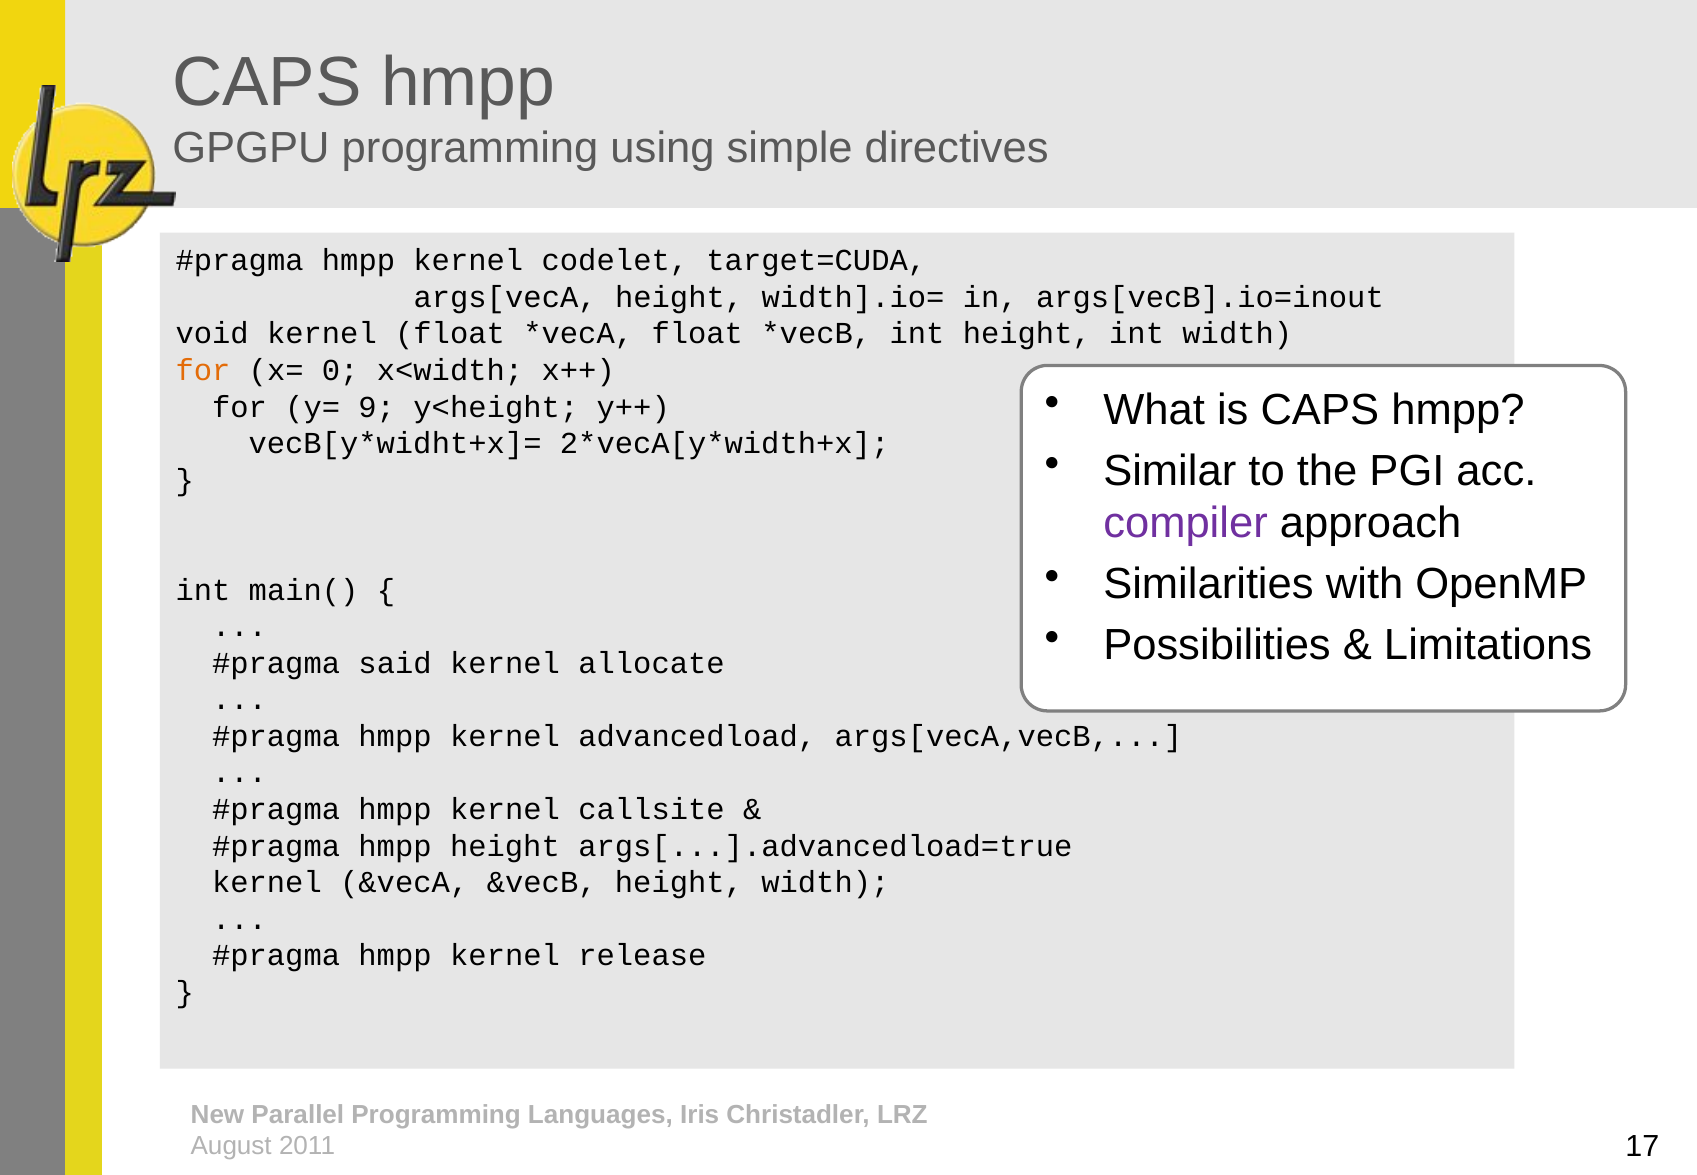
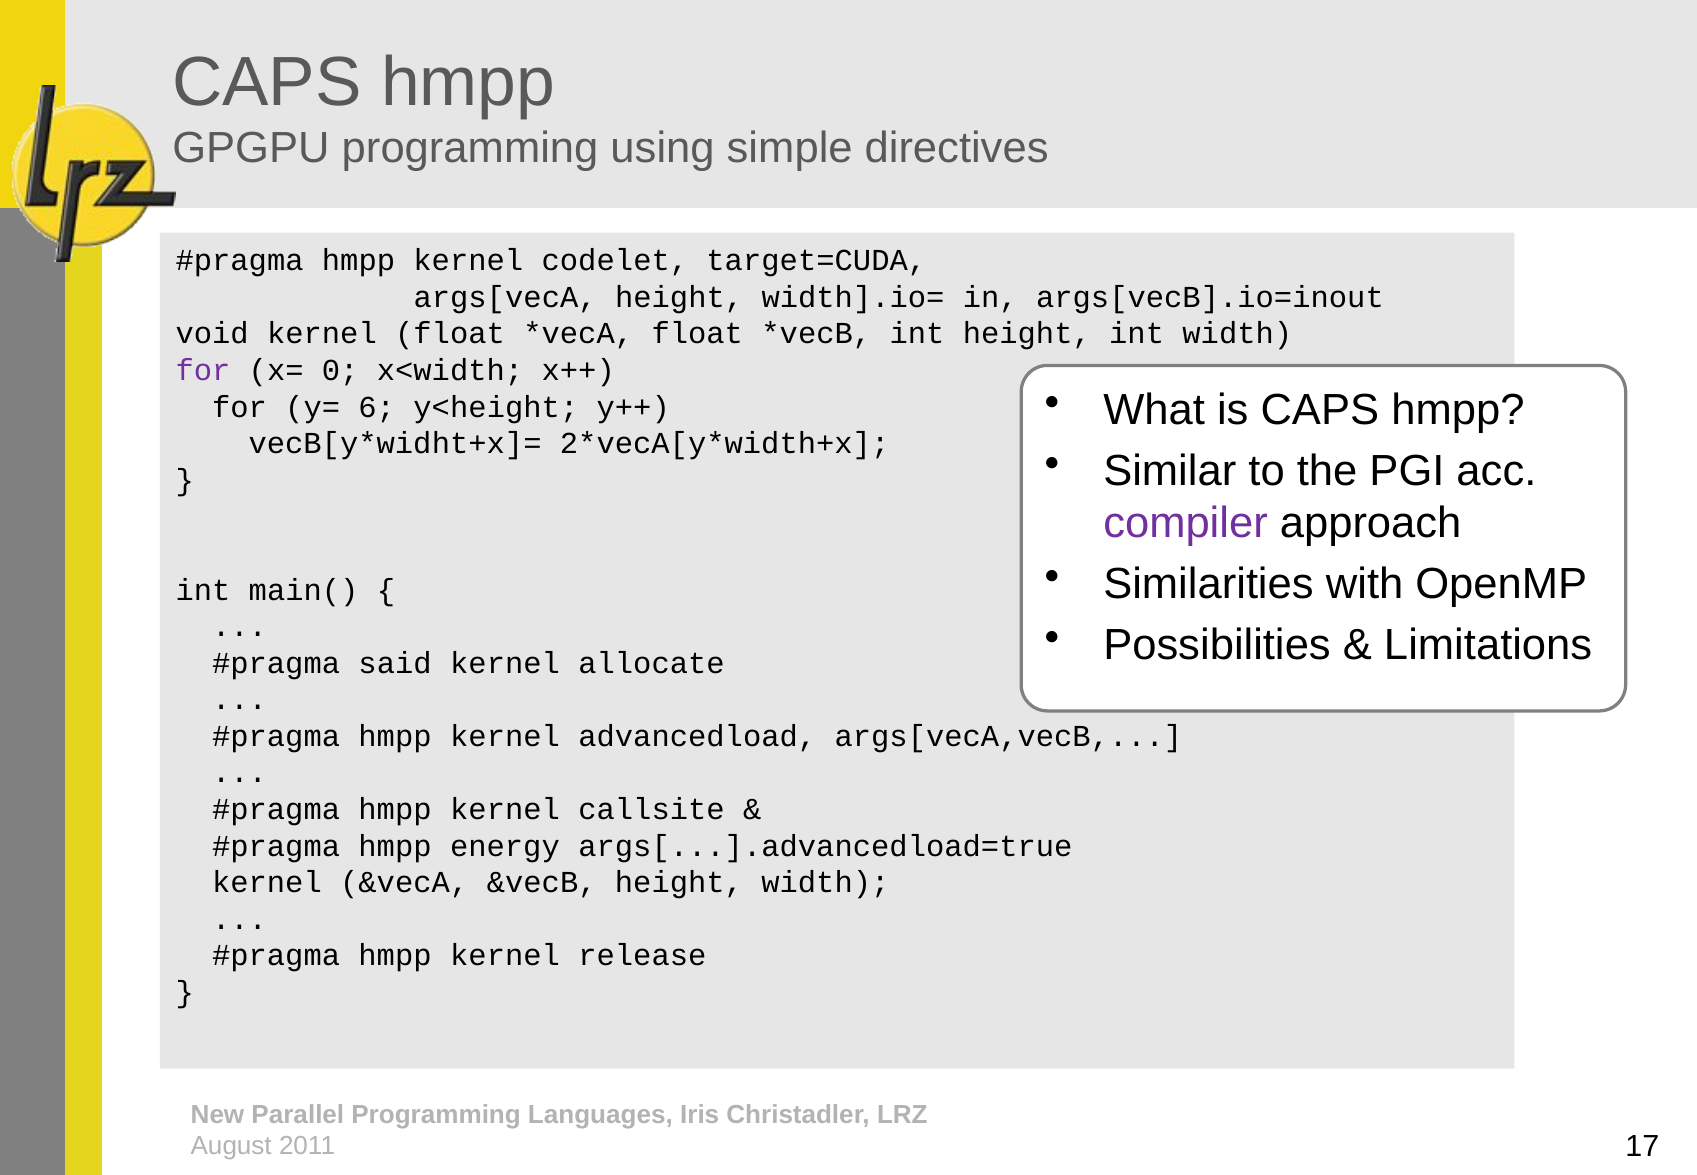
for at (203, 370) colour: orange -> purple
9: 9 -> 6
hmpp height: height -> energy
